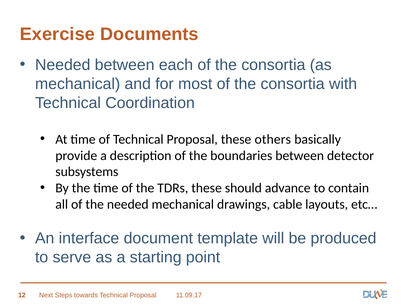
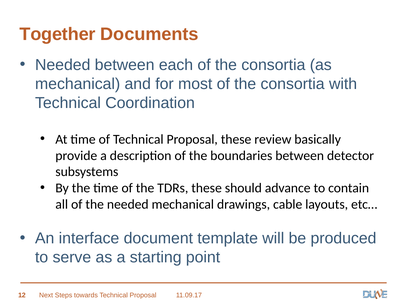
Exercise: Exercise -> Together
others: others -> review
